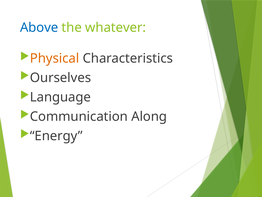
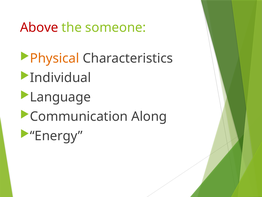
Above colour: blue -> red
whatever: whatever -> someone
Ourselves: Ourselves -> Individual
